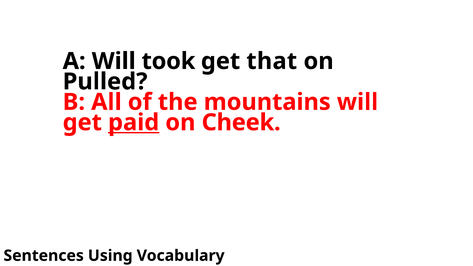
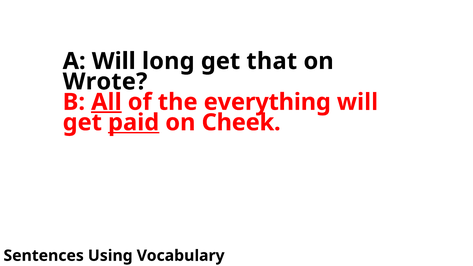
took: took -> long
Pulled: Pulled -> Wrote
All underline: none -> present
mountains: mountains -> everything
